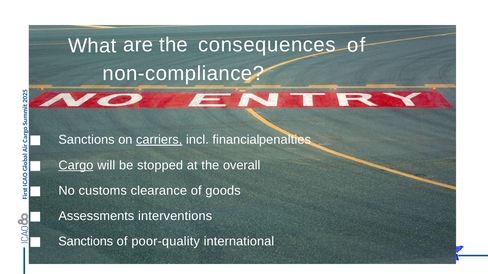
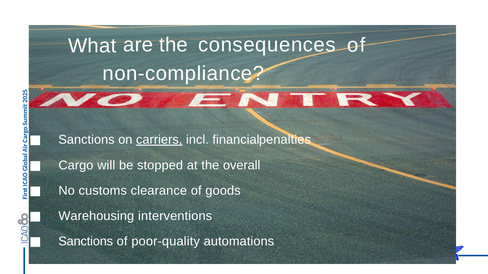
Cargo underline: present -> none
Assessments: Assessments -> Warehousing
international: international -> automations
